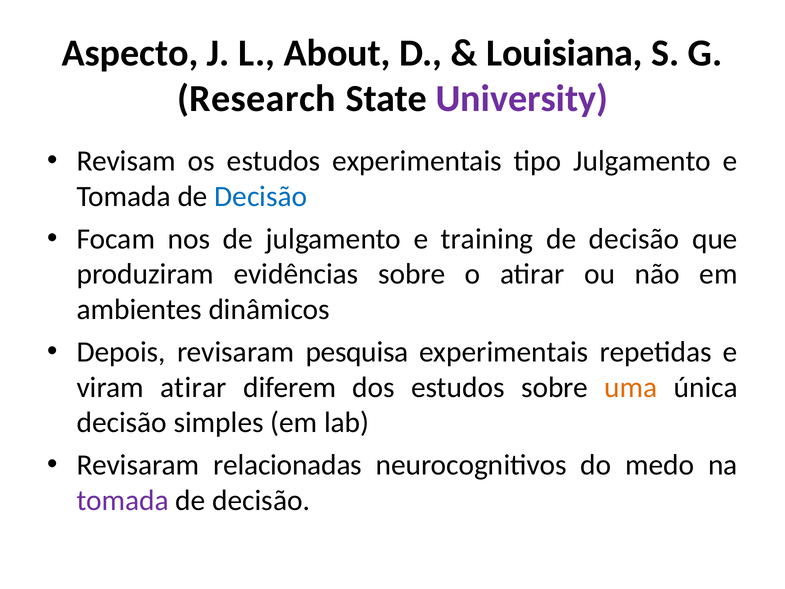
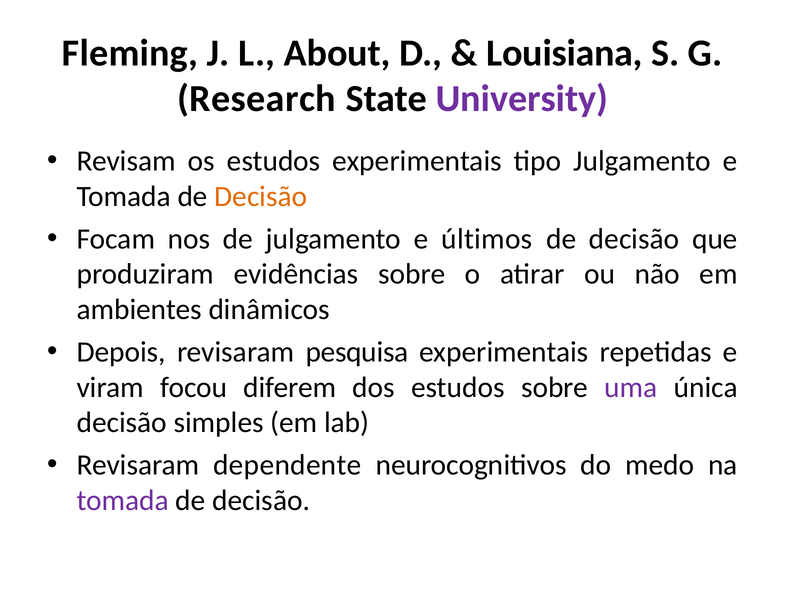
Aspecto: Aspecto -> Fleming
Decisão at (261, 196) colour: blue -> orange
training: training -> últimos
viram atirar: atirar -> focou
uma colour: orange -> purple
relacionadas: relacionadas -> dependente
